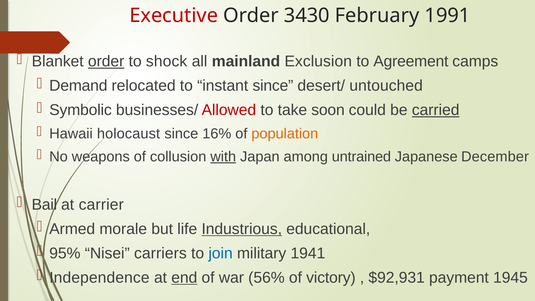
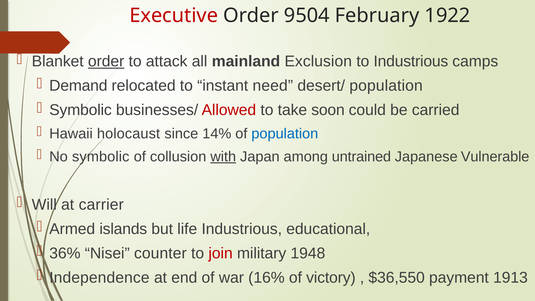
3430: 3430 -> 9504
1991: 1991 -> 1922
shock: shock -> attack
to Agreement: Agreement -> Industrious
instant since: since -> need
desert/ untouched: untouched -> population
carried underline: present -> none
16%: 16% -> 14%
population at (285, 134) colour: orange -> blue
No weapons: weapons -> symbolic
December: December -> Vulnerable
Bail: Bail -> Will
morale: morale -> islands
Industrious at (242, 229) underline: present -> none
95%: 95% -> 36%
carriers: carriers -> counter
join colour: blue -> red
1941: 1941 -> 1948
end underline: present -> none
56%: 56% -> 16%
$92,931: $92,931 -> $36,550
1945: 1945 -> 1913
